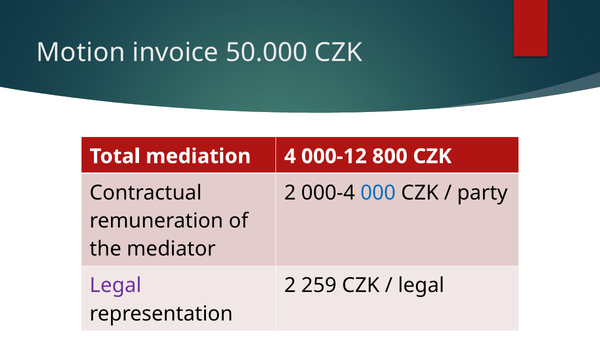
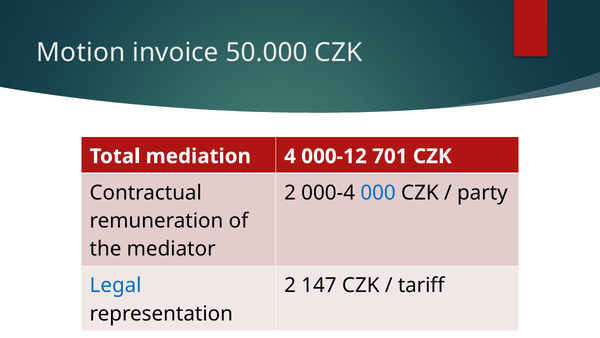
800: 800 -> 701
Legal at (116, 285) colour: purple -> blue
259: 259 -> 147
legal at (421, 285): legal -> tariff
